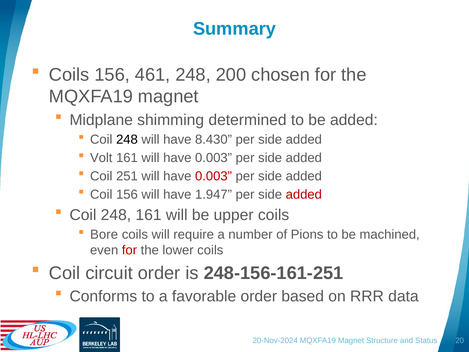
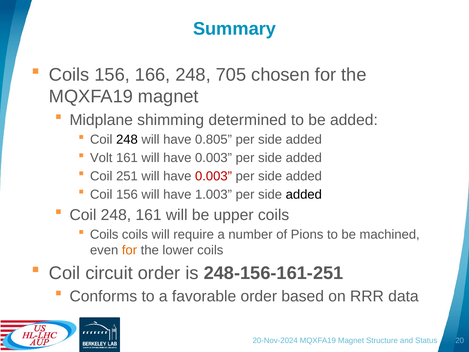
461: 461 -> 166
200: 200 -> 705
8.430: 8.430 -> 0.805
1.947: 1.947 -> 1.003
added at (304, 194) colour: red -> black
Bore at (104, 234): Bore -> Coils
for at (129, 250) colour: red -> orange
